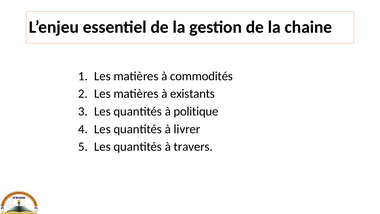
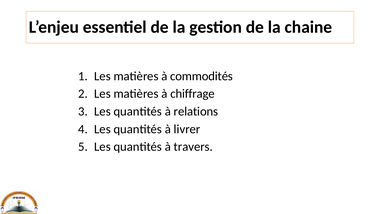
existants: existants -> chiffrage
politique: politique -> relations
